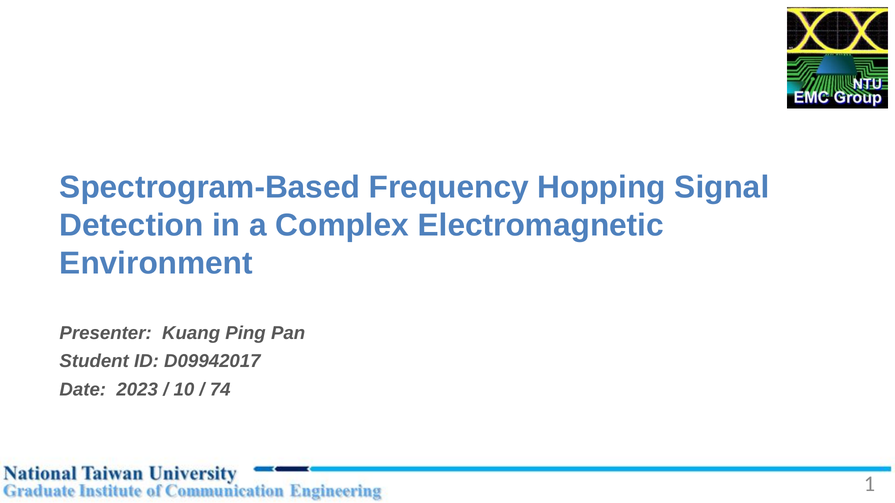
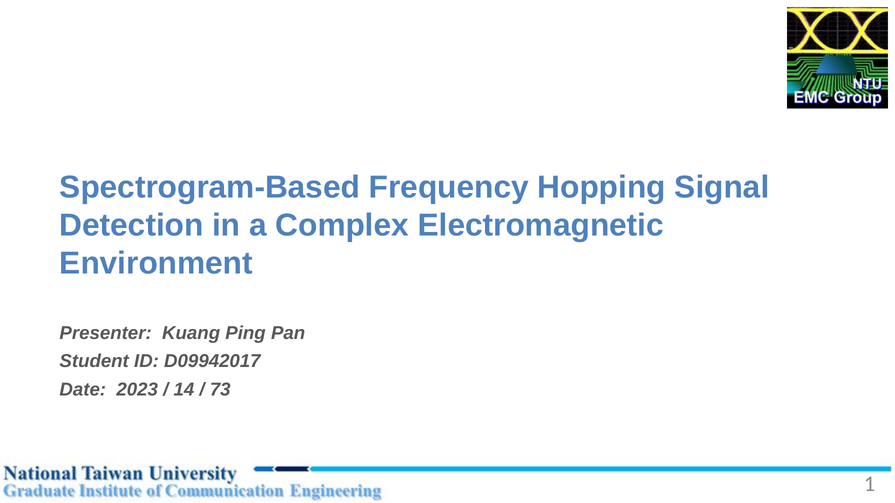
10: 10 -> 14
74: 74 -> 73
